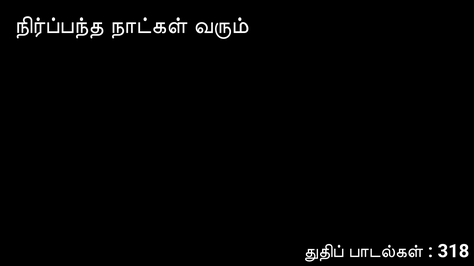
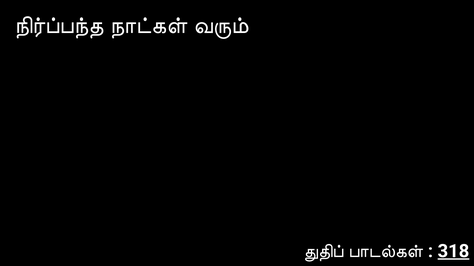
318 underline: none -> present
